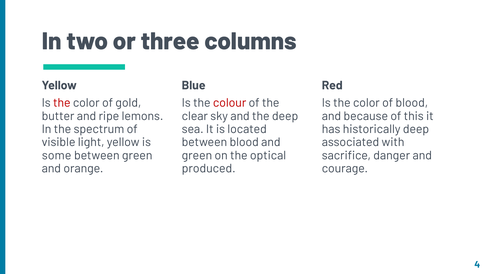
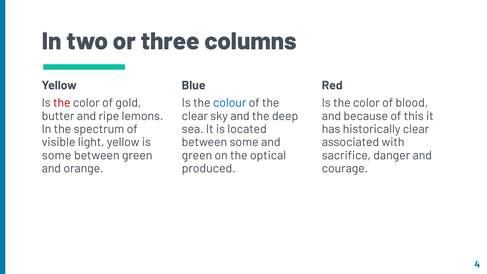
colour colour: red -> blue
historically deep: deep -> clear
between blood: blood -> some
